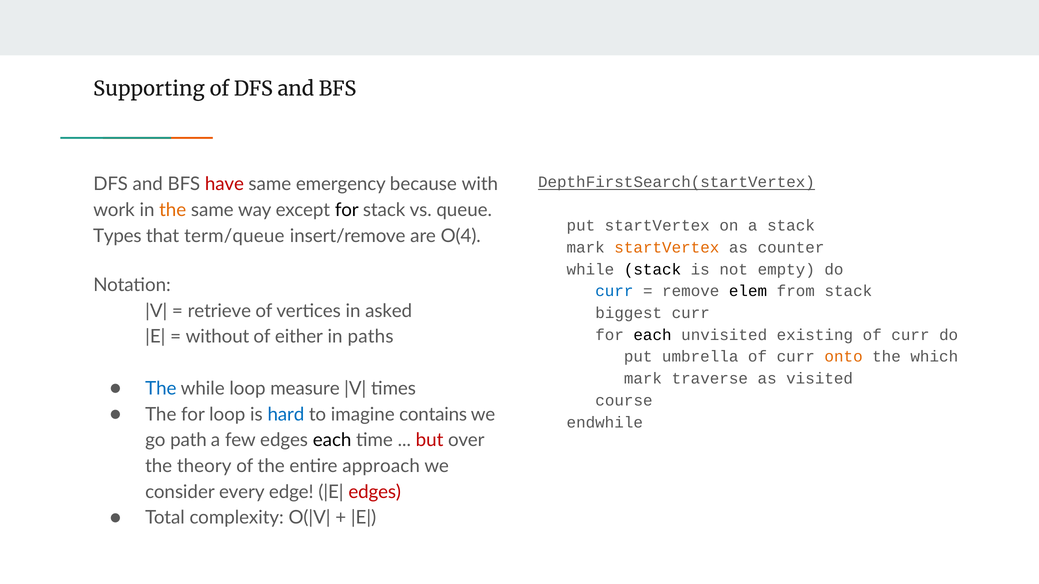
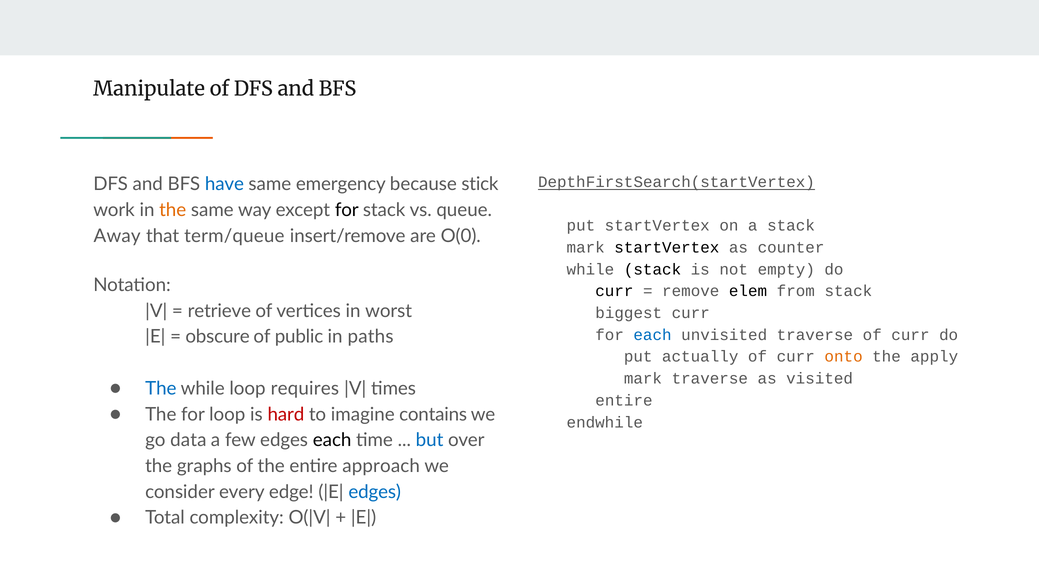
Supporting: Supporting -> Manipulate
have colour: red -> blue
with: with -> stick
Types: Types -> Away
O(4: O(4 -> O(0
startVertex at (667, 248) colour: orange -> black
curr at (614, 291) colour: blue -> black
asked: asked -> worst
each at (653, 335) colour: black -> blue
unvisited existing: existing -> traverse
without: without -> obscure
either: either -> public
umbrella: umbrella -> actually
which: which -> apply
measure: measure -> requires
course at (624, 401): course -> entire
hard colour: blue -> red
path: path -> data
but colour: red -> blue
theory: theory -> graphs
edges at (375, 492) colour: red -> blue
